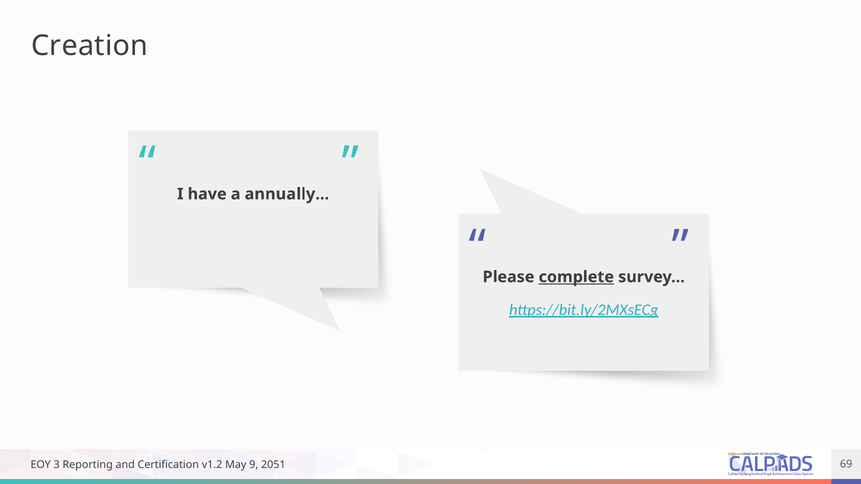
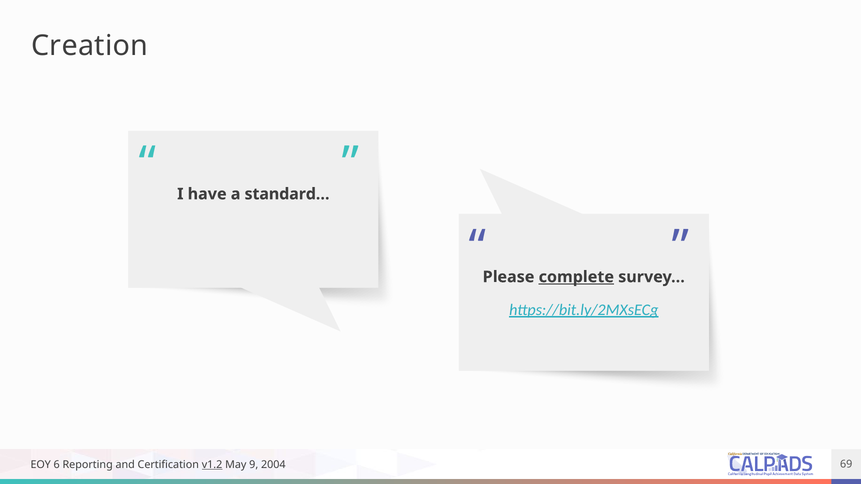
annually…: annually… -> standard…
3: 3 -> 6
v1.2 underline: none -> present
2051: 2051 -> 2004
